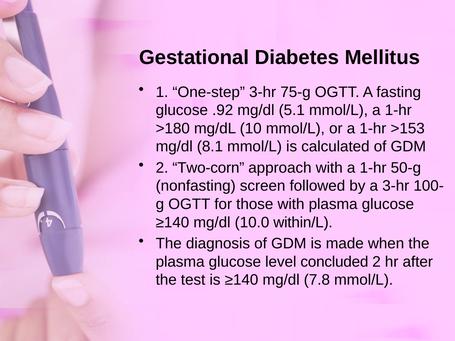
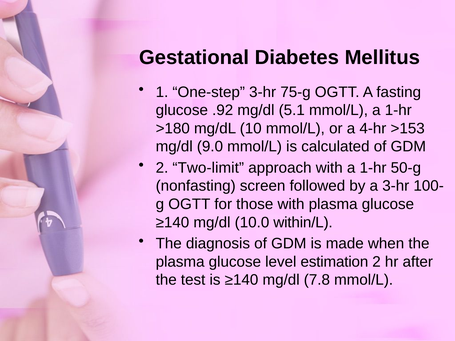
or a 1-hr: 1-hr -> 4-hr
8.1: 8.1 -> 9.0
Two-corn: Two-corn -> Two-limit
concluded: concluded -> estimation
